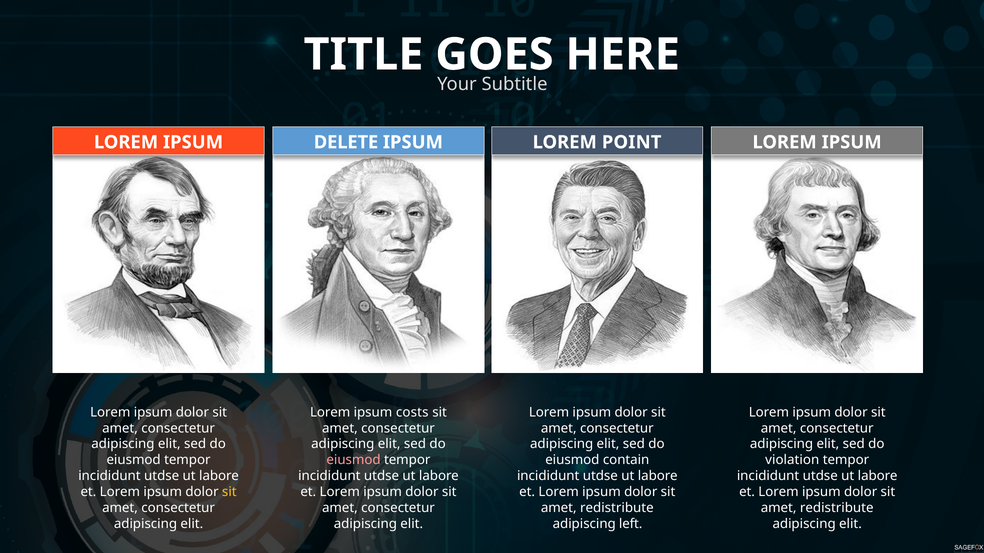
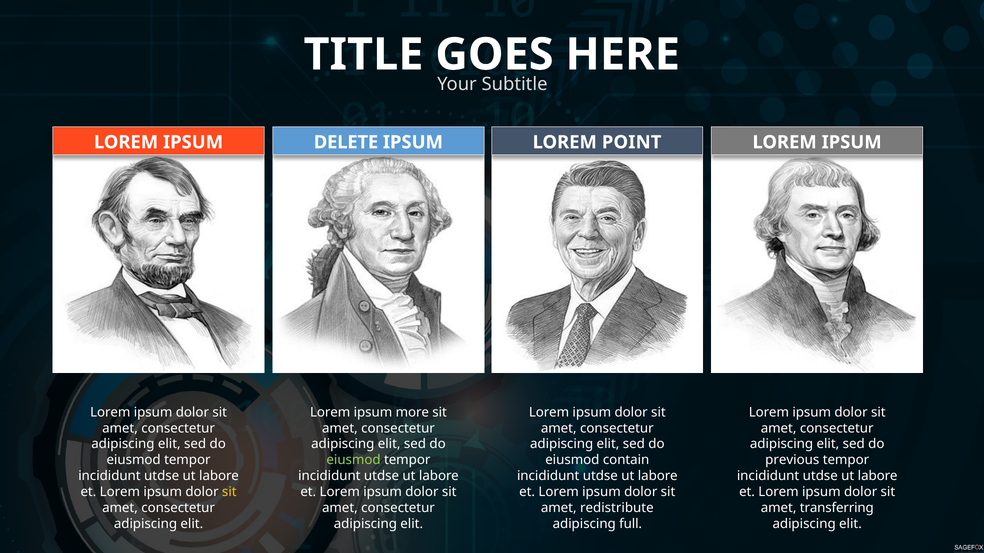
costs: costs -> more
eiusmod at (354, 461) colour: pink -> light green
violation: violation -> previous
redistribute at (837, 509): redistribute -> transferring
left: left -> full
